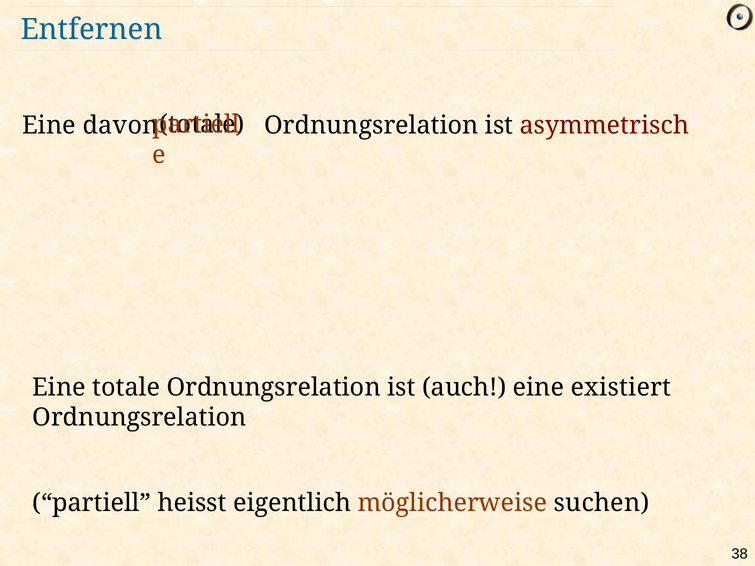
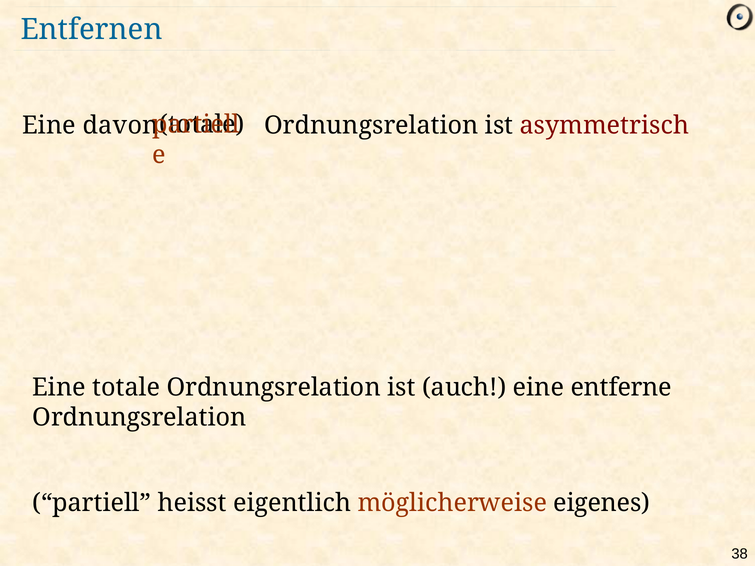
existiert: existiert -> entferne
suchen: suchen -> eigenes
